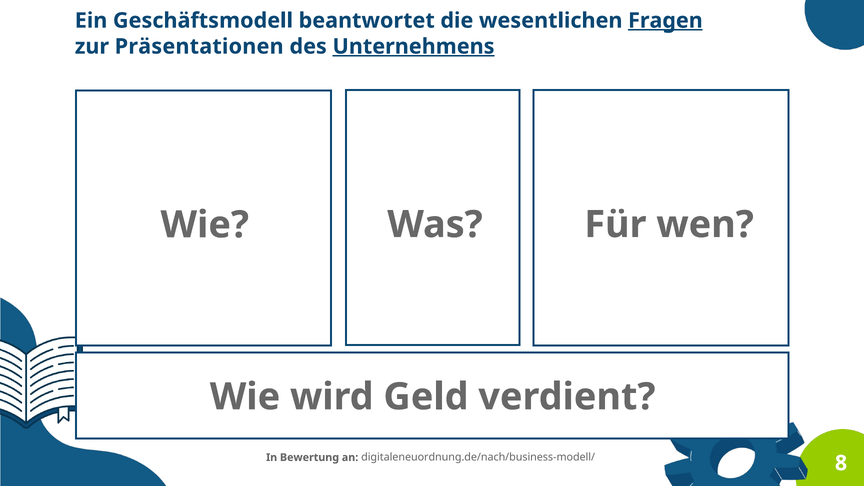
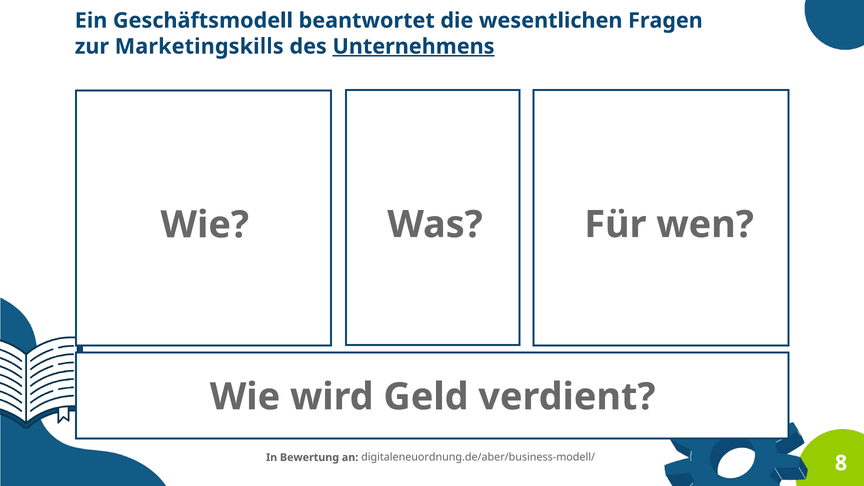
Fragen underline: present -> none
Präsentationen: Präsentationen -> Marketingskills
digitaleneuordnung.de/nach/business-modell/: digitaleneuordnung.de/nach/business-modell/ -> digitaleneuordnung.de/aber/business-modell/
